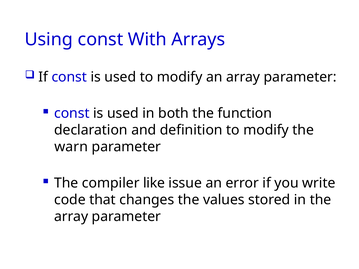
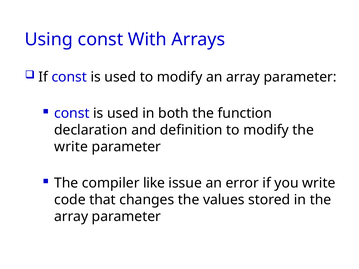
warn at (71, 147): warn -> write
